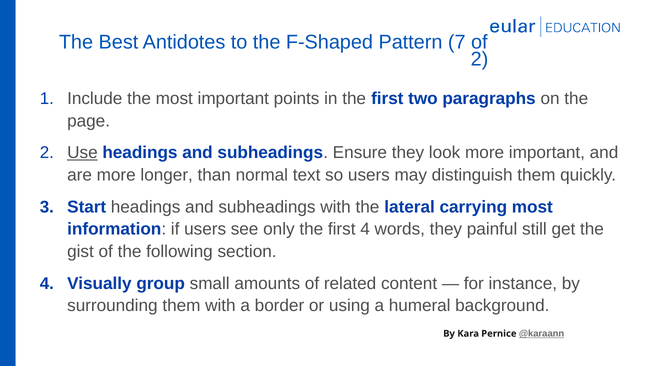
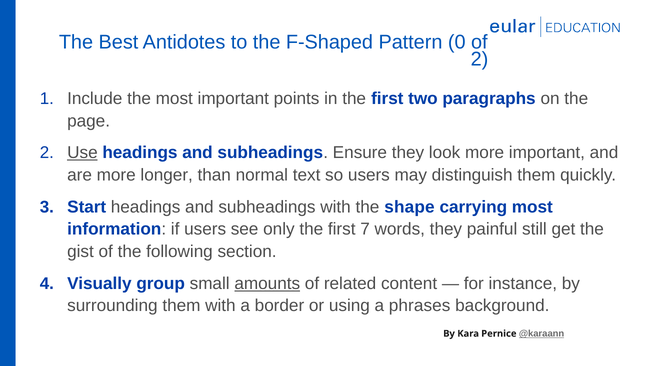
7: 7 -> 0
lateral: lateral -> shape
first 4: 4 -> 7
amounts underline: none -> present
humeral: humeral -> phrases
